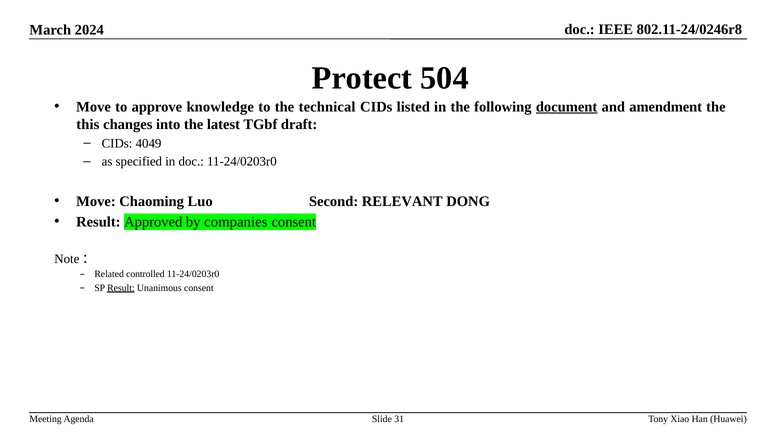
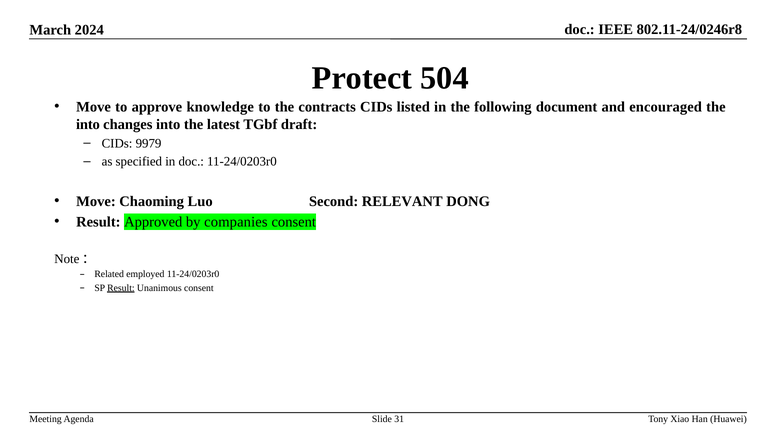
technical: technical -> contracts
document underline: present -> none
amendment: amendment -> encouraged
this at (88, 124): this -> into
4049: 4049 -> 9979
controlled: controlled -> employed
